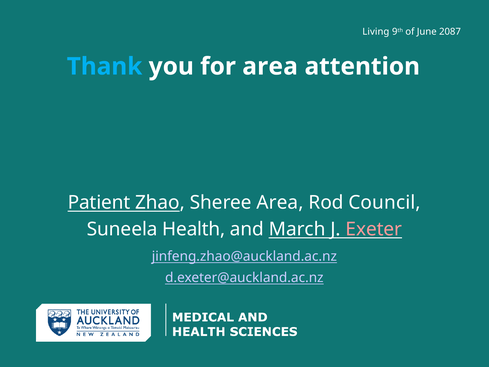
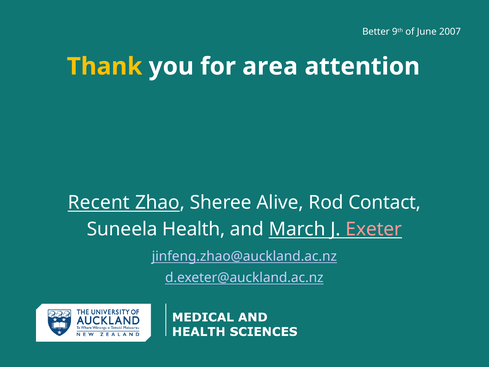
Living: Living -> Better
2087: 2087 -> 2007
Thank colour: light blue -> yellow
Patient: Patient -> Recent
Sheree Area: Area -> Alive
Council: Council -> Contact
